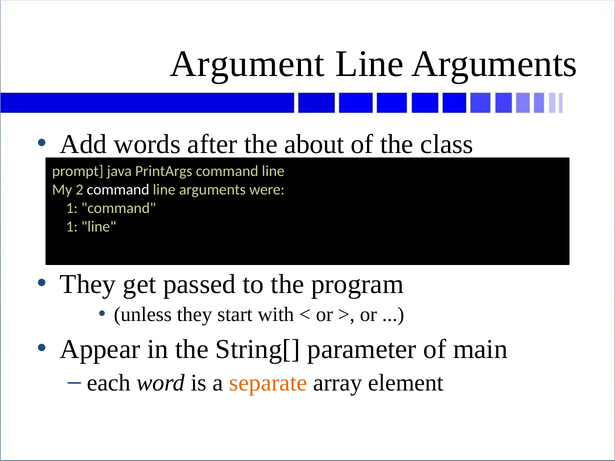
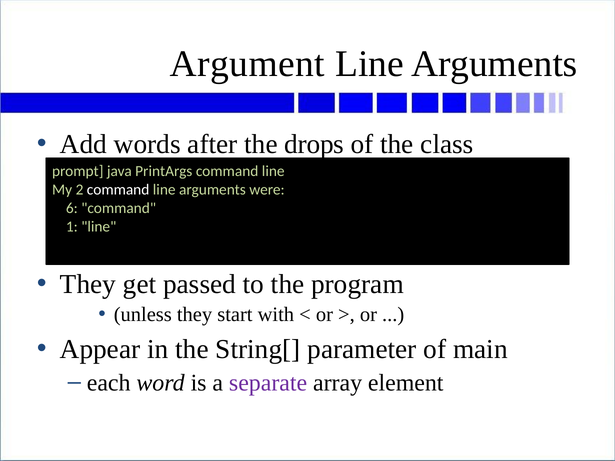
about: about -> drops
1 at (72, 208): 1 -> 6
separate colour: orange -> purple
